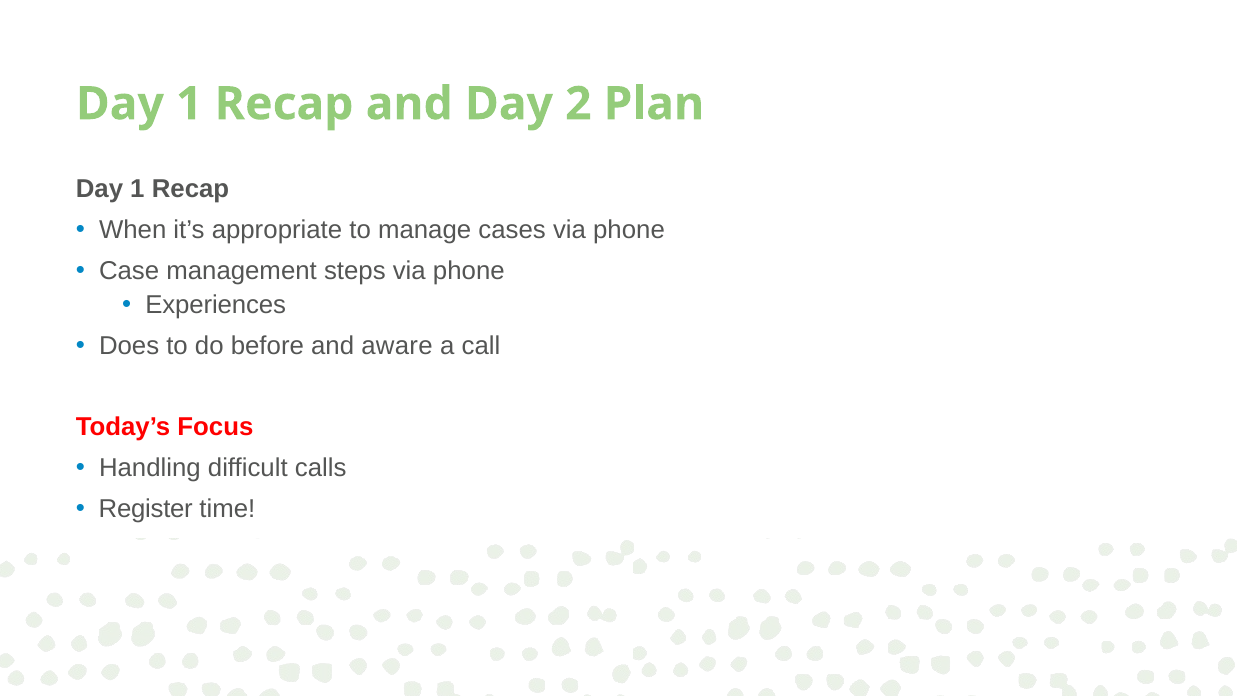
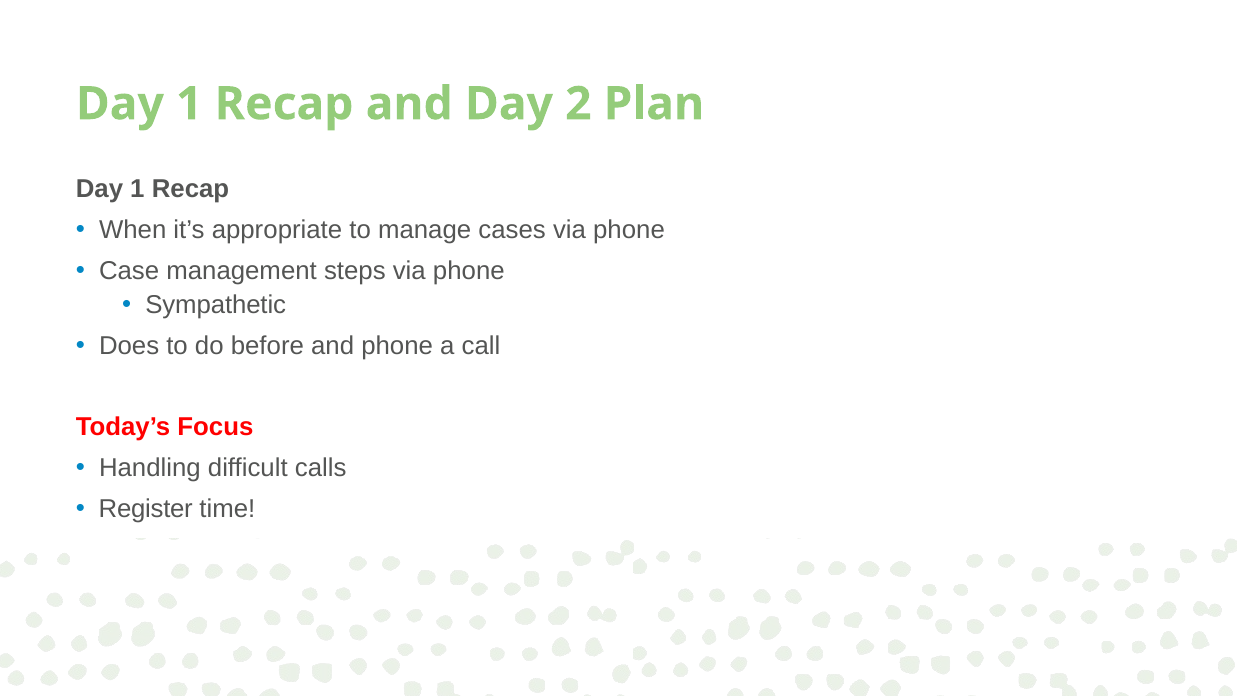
Experiences: Experiences -> Sympathetic
and aware: aware -> phone
